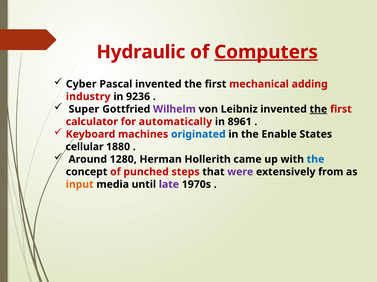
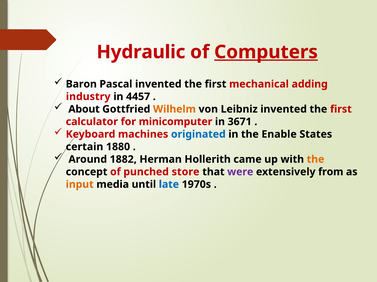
Cyber: Cyber -> Baron
9236: 9236 -> 4457
Super: Super -> About
Wilhelm colour: purple -> orange
the at (318, 109) underline: present -> none
automatically: automatically -> minicomputer
8961: 8961 -> 3671
cellular: cellular -> certain
1280: 1280 -> 1882
the at (316, 160) colour: blue -> orange
steps: steps -> store
late colour: purple -> blue
